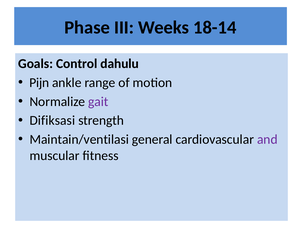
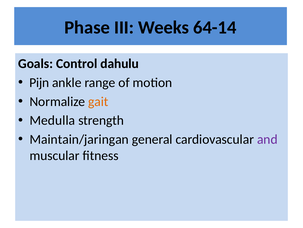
18-14: 18-14 -> 64-14
gait colour: purple -> orange
Difiksasi: Difiksasi -> Medulla
Maintain/ventilasi: Maintain/ventilasi -> Maintain/jaringan
